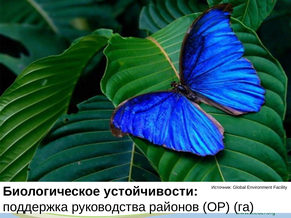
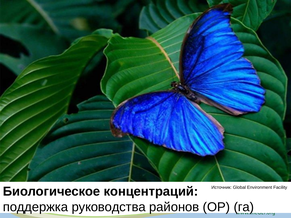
устойчивости: устойчивости -> концентраций
